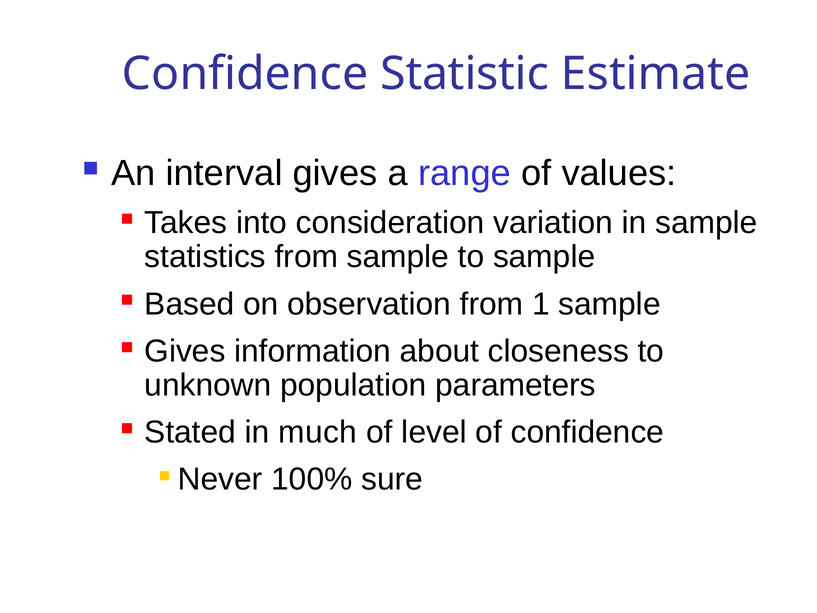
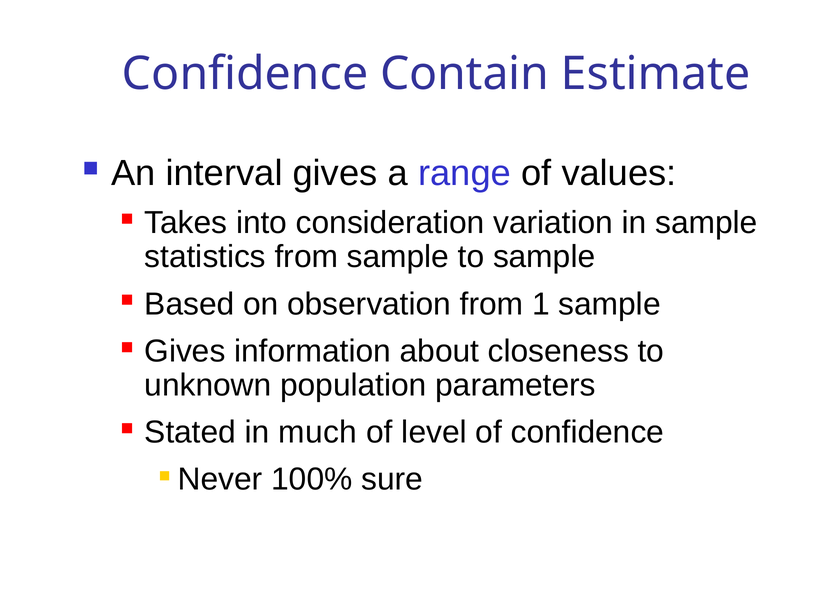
Statistic: Statistic -> Contain
